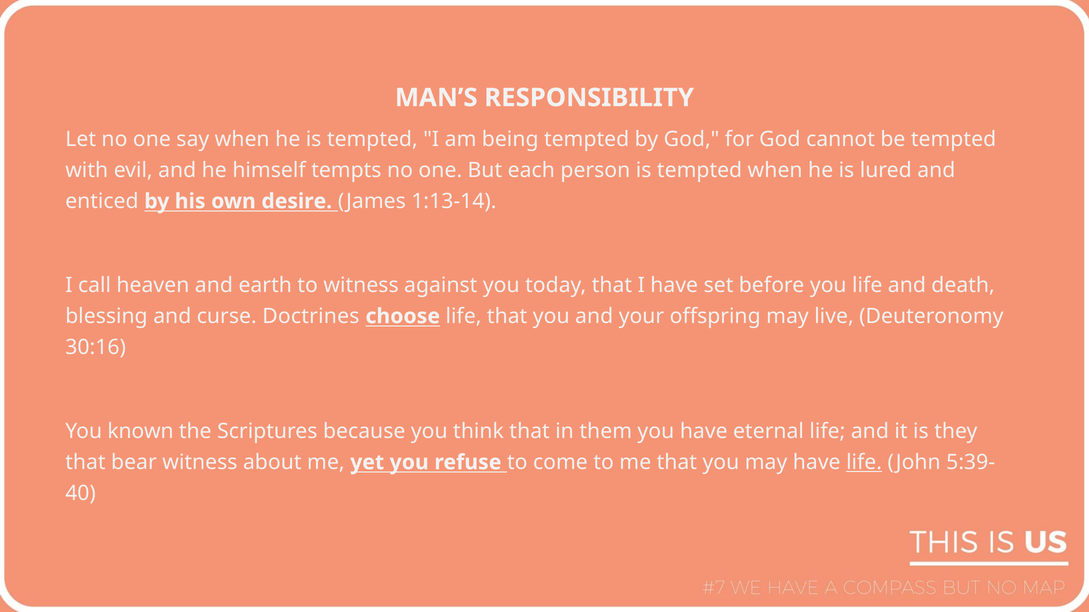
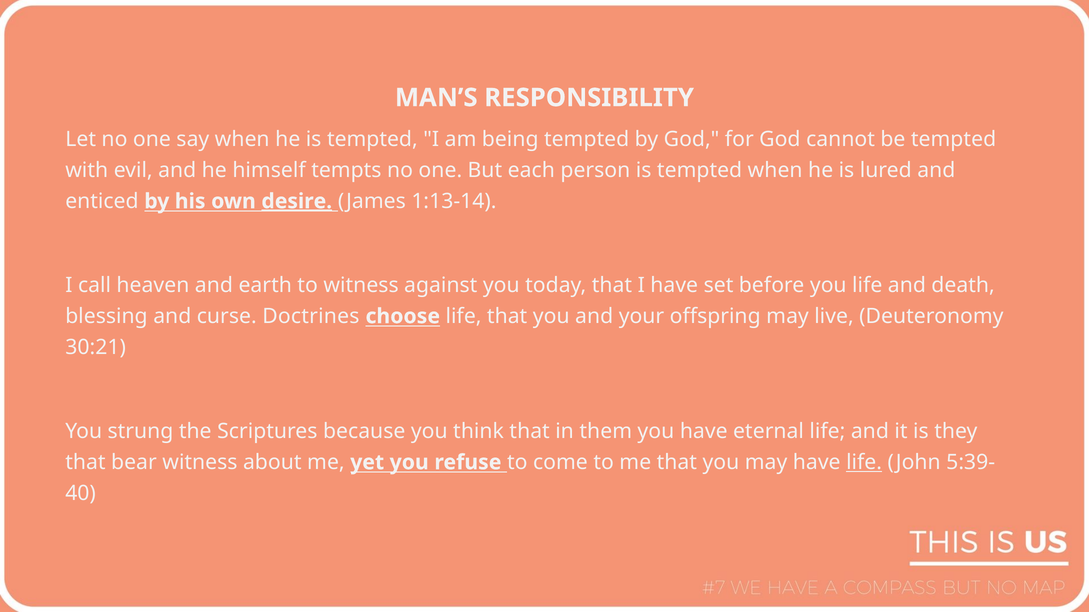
desire underline: none -> present
30:16: 30:16 -> 30:21
known: known -> strung
